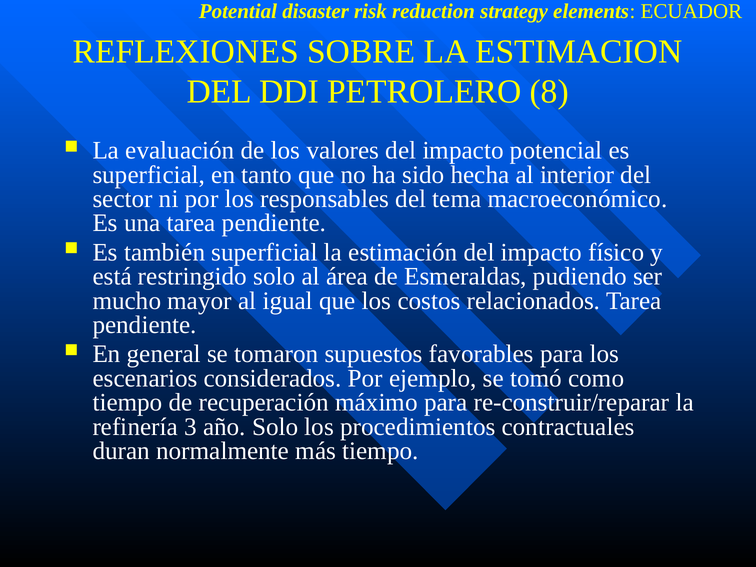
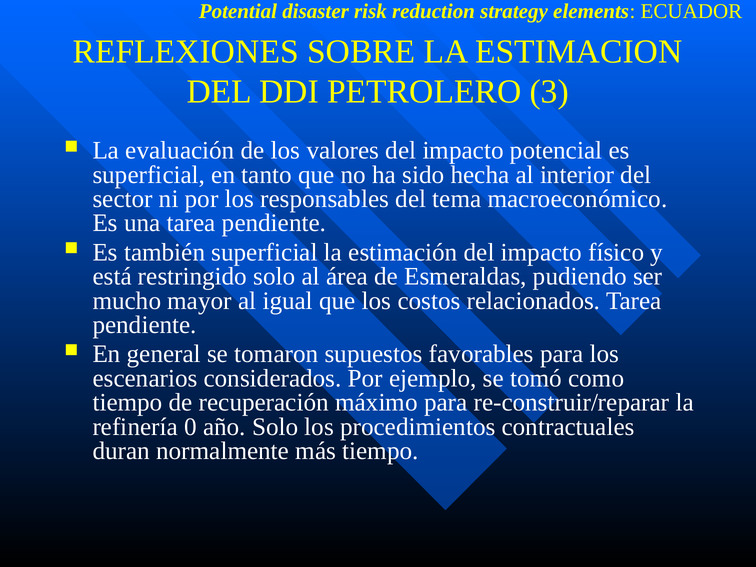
8: 8 -> 3
3: 3 -> 0
